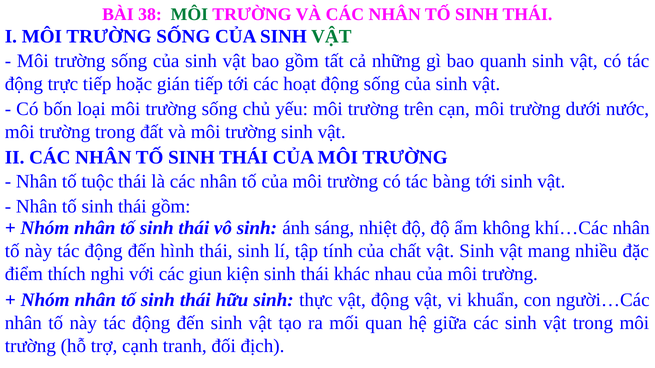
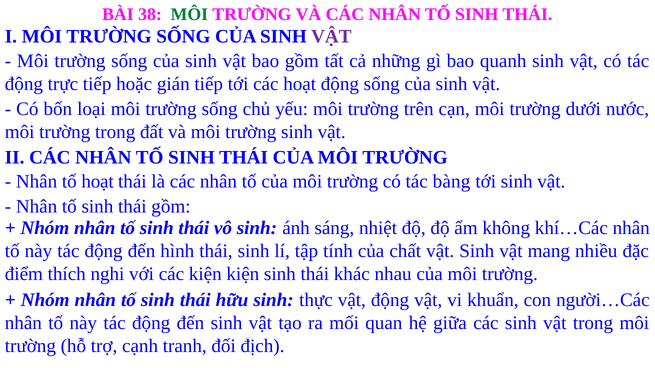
VẬT at (331, 37) colour: green -> purple
tố tuộc: tuộc -> hoạt
các giun: giun -> kiện
